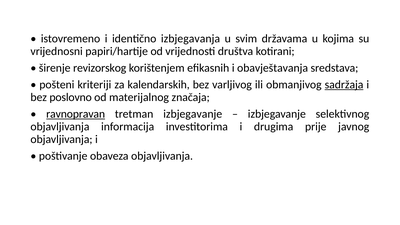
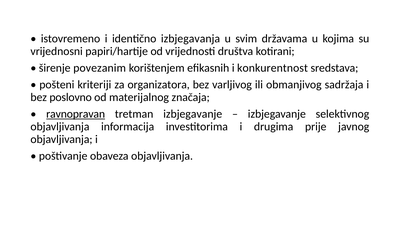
revizorskog: revizorskog -> povezanim
obavještavanja: obavještavanja -> konkurentnost
kalendarskih: kalendarskih -> organizatora
sadržaja underline: present -> none
